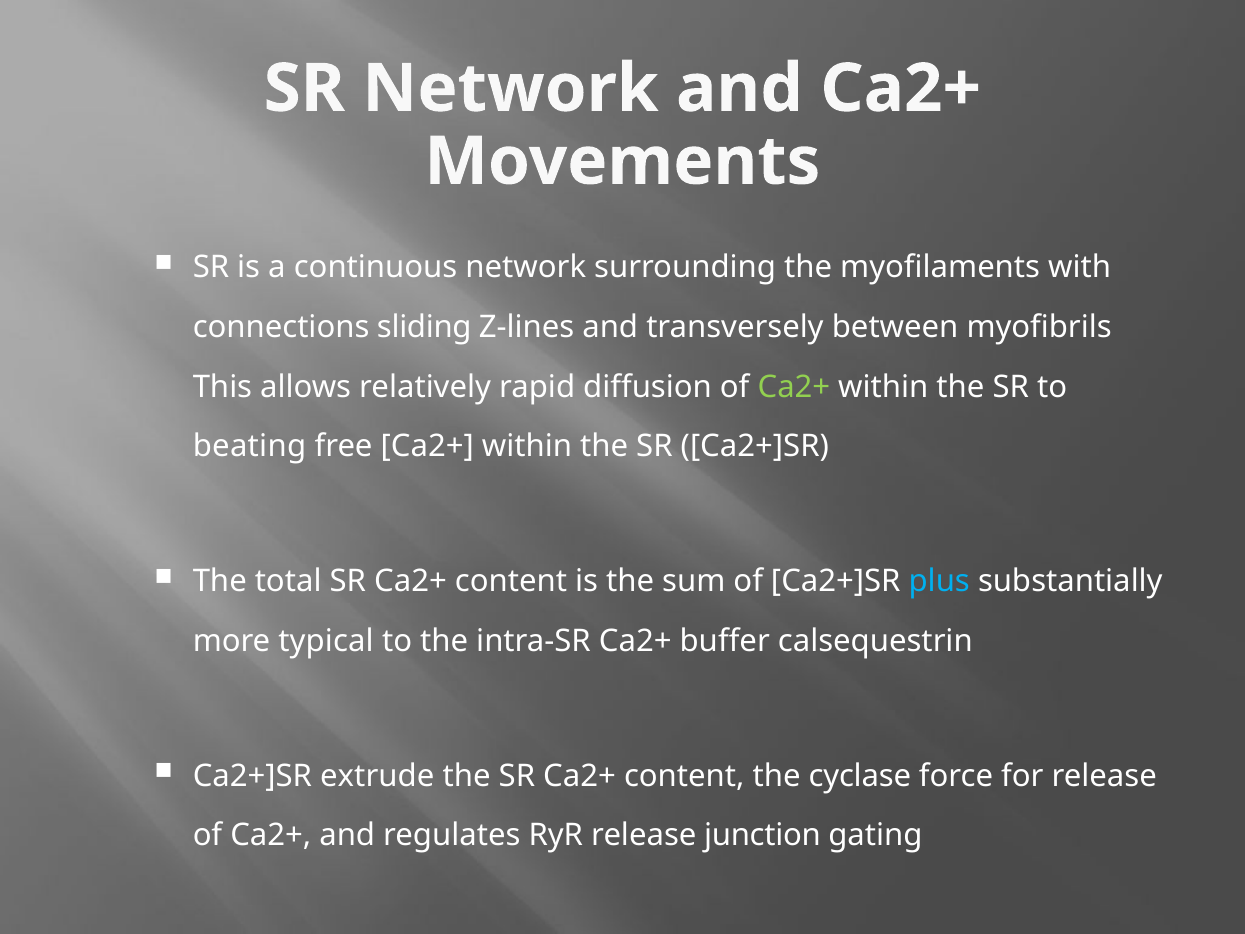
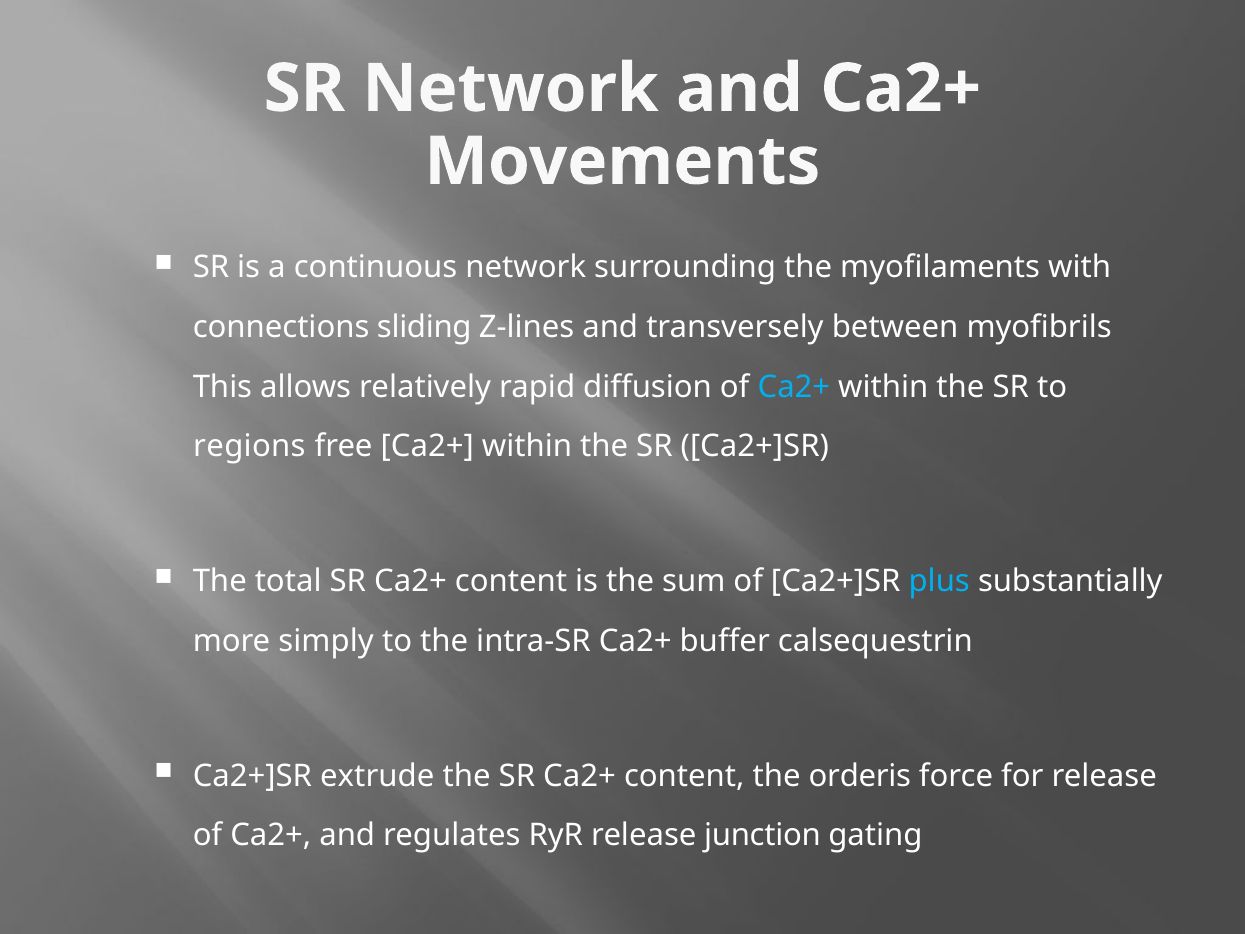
Ca2+ at (794, 387) colour: light green -> light blue
beating: beating -> regions
typical: typical -> simply
cyclase: cyclase -> orderis
